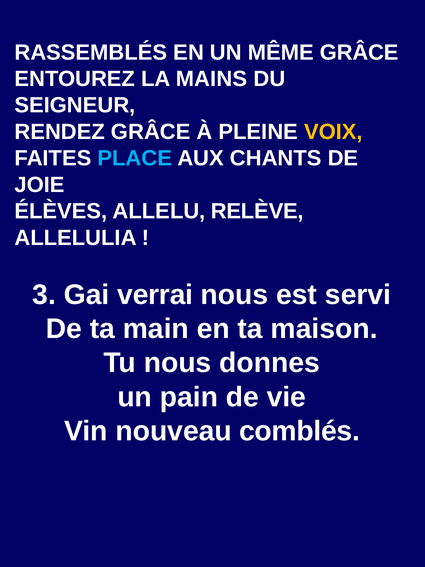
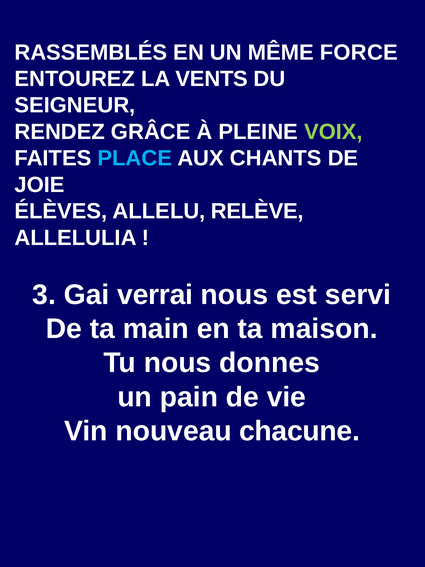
MÊME GRÂCE: GRÂCE -> FORCE
MAINS: MAINS -> VENTS
VOIX colour: yellow -> light green
comblés: comblés -> chacune
